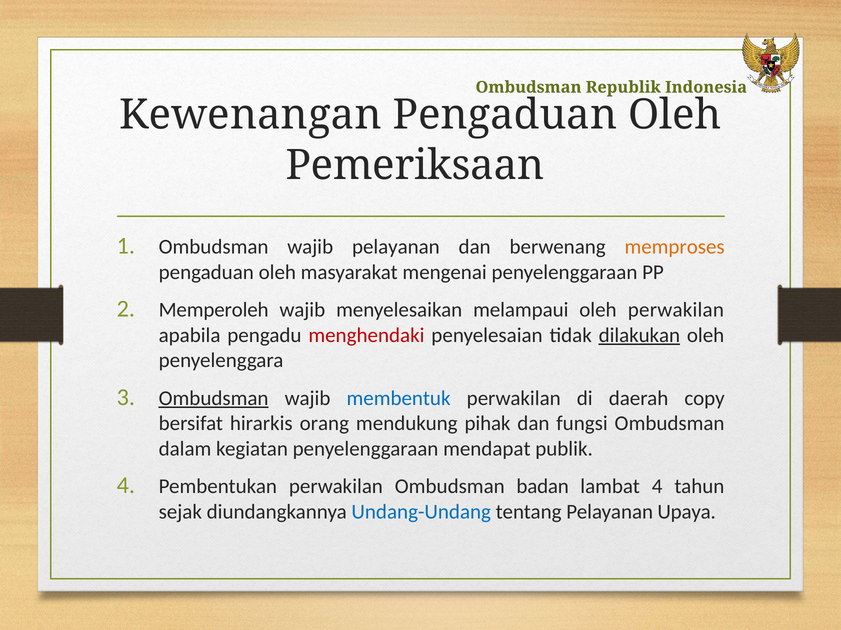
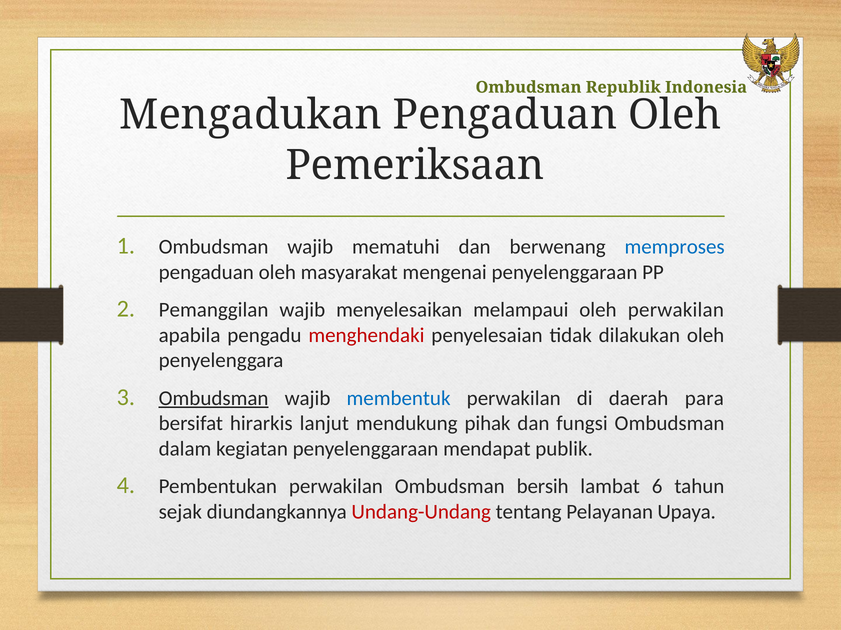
Kewenangan: Kewenangan -> Mengadukan
wajib pelayanan: pelayanan -> mematuhi
memproses colour: orange -> blue
Memperoleh: Memperoleh -> Pemanggilan
dilakukan underline: present -> none
copy: copy -> para
orang: orang -> lanjut
badan: badan -> bersih
lambat 4: 4 -> 6
Undang-Undang colour: blue -> red
